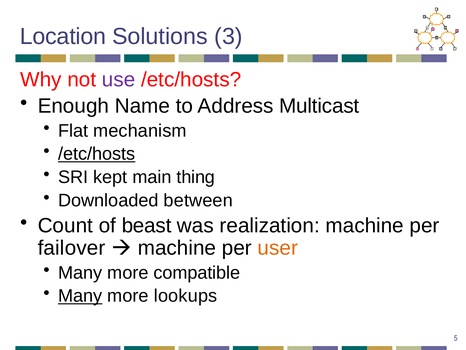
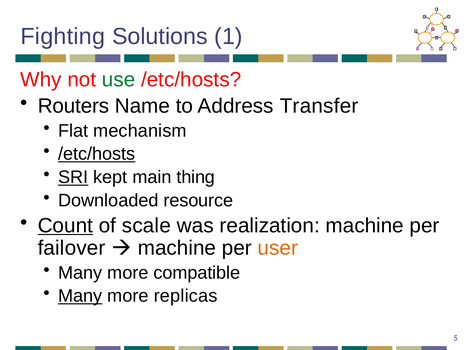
Location: Location -> Fighting
3: 3 -> 1
use colour: purple -> green
Enough: Enough -> Routers
Multicast: Multicast -> Transfer
SRI underline: none -> present
between: between -> resource
Count underline: none -> present
beast: beast -> scale
lookups: lookups -> replicas
